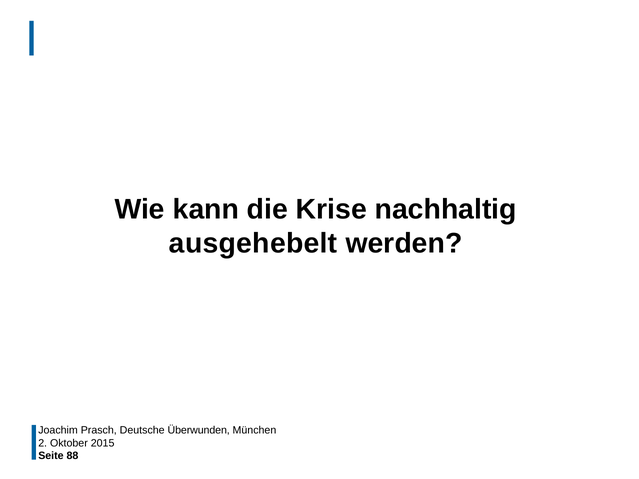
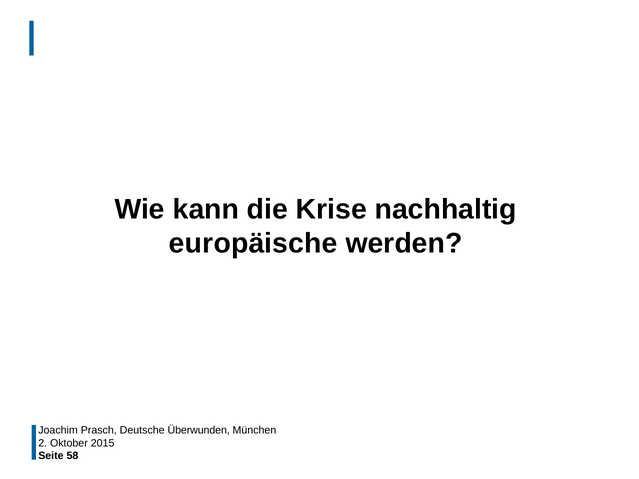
ausgehebelt: ausgehebelt -> europäische
88: 88 -> 58
